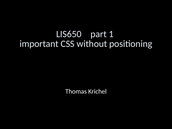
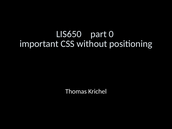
1: 1 -> 0
